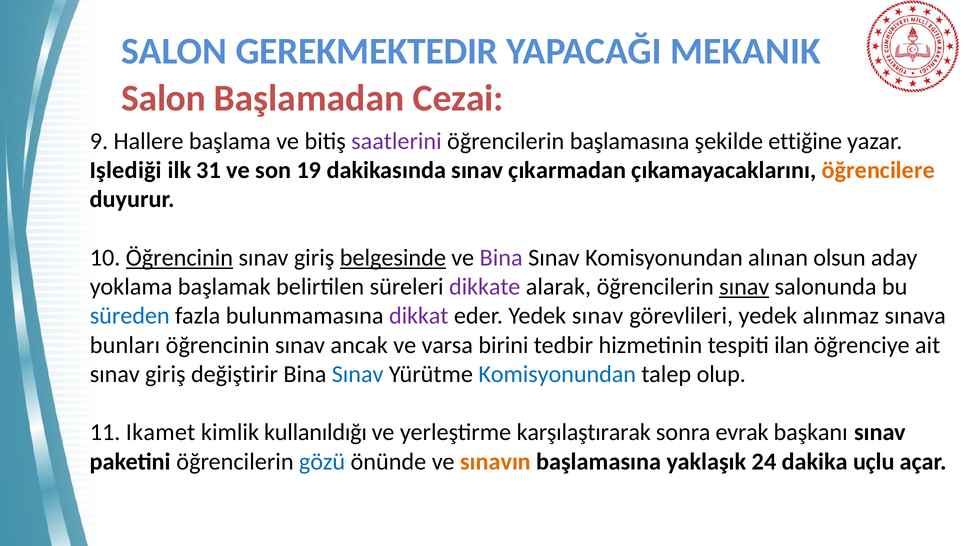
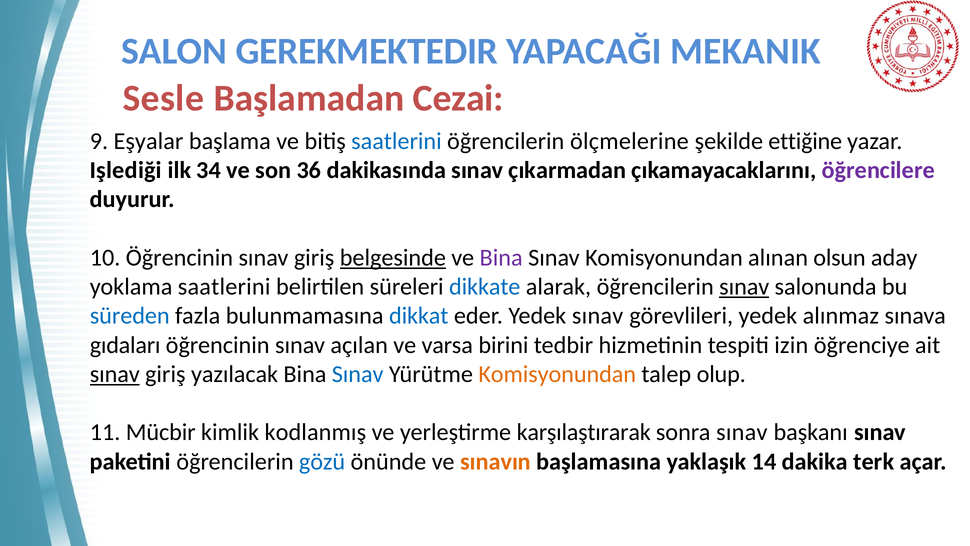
Salon at (164, 98): Salon -> Sesle
Hallere: Hallere -> Eşyalar
saatlerini at (396, 141) colour: purple -> blue
öğrencilerin başlamasına: başlamasına -> ölçmelerine
31: 31 -> 34
19: 19 -> 36
öğrencilere colour: orange -> purple
Öğrencinin at (179, 258) underline: present -> none
yoklama başlamak: başlamak -> saatlerini
dikkate colour: purple -> blue
dikkat colour: purple -> blue
bunları: bunları -> gıdaları
ancak: ancak -> açılan
ilan: ilan -> izin
sınav at (115, 374) underline: none -> present
değiştirir: değiştirir -> yazılacak
Komisyonundan at (557, 374) colour: blue -> orange
Ikamet: Ikamet -> Mücbir
kullanıldığı: kullanıldığı -> kodlanmış
sonra evrak: evrak -> sınav
24: 24 -> 14
uçlu: uçlu -> terk
